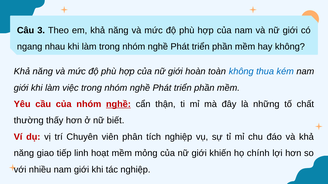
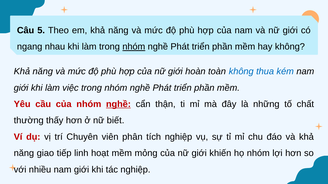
3: 3 -> 5
nhóm at (134, 47) underline: none -> present
họ chính: chính -> nhóm
